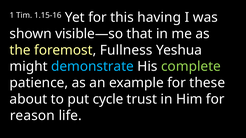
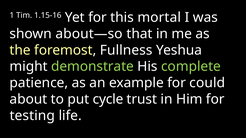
having: having -> mortal
visible—so: visible—so -> about—so
demonstrate colour: light blue -> light green
these: these -> could
reason: reason -> testing
